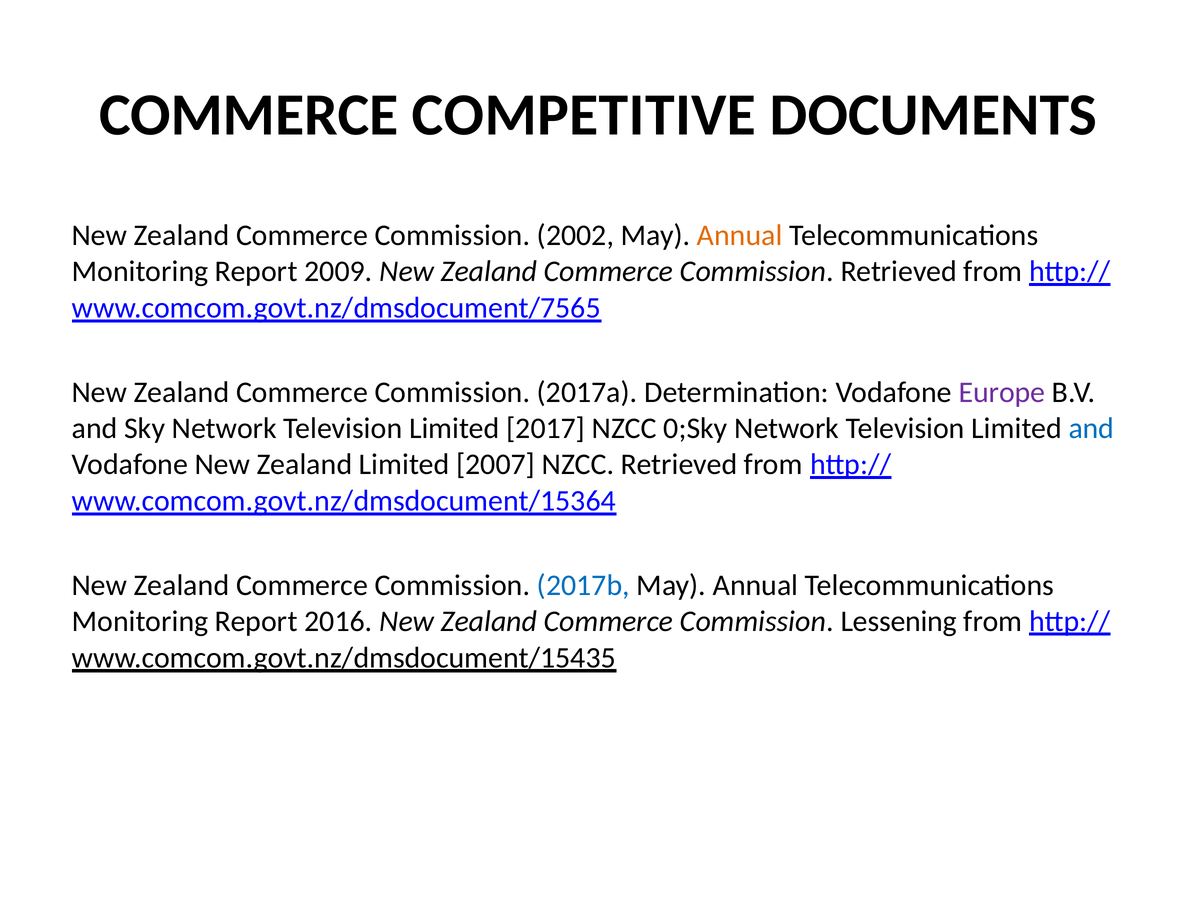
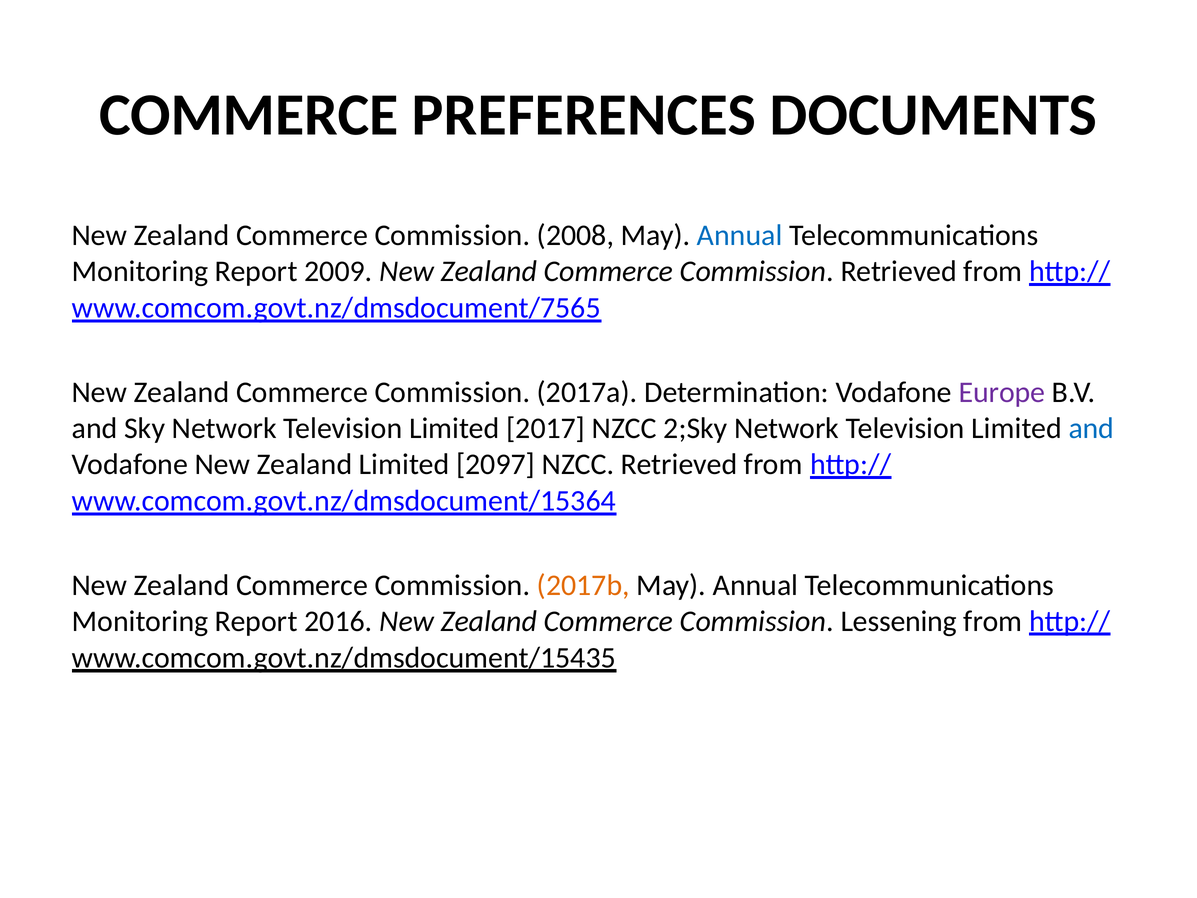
COMPETITIVE: COMPETITIVE -> PREFERENCES
2002: 2002 -> 2008
Annual at (740, 236) colour: orange -> blue
0;Sky: 0;Sky -> 2;Sky
2007: 2007 -> 2097
2017b colour: blue -> orange
